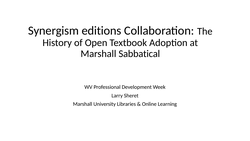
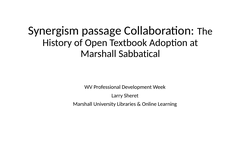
editions: editions -> passage
